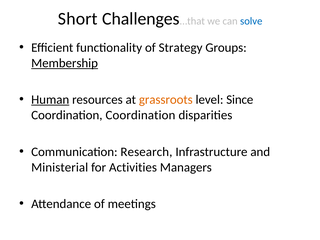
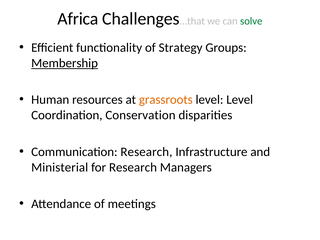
Short: Short -> Africa
solve colour: blue -> green
Human underline: present -> none
level Since: Since -> Level
Coordination Coordination: Coordination -> Conservation
for Activities: Activities -> Research
